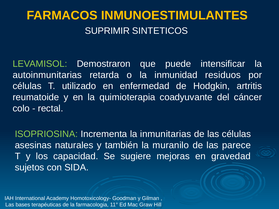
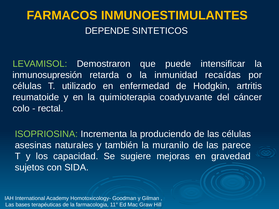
SUPRIMIR: SUPRIMIR -> DEPENDE
autoinmunitarias: autoinmunitarias -> inmunosupresión
residuos: residuos -> recaídas
inmunitarias: inmunitarias -> produciendo
